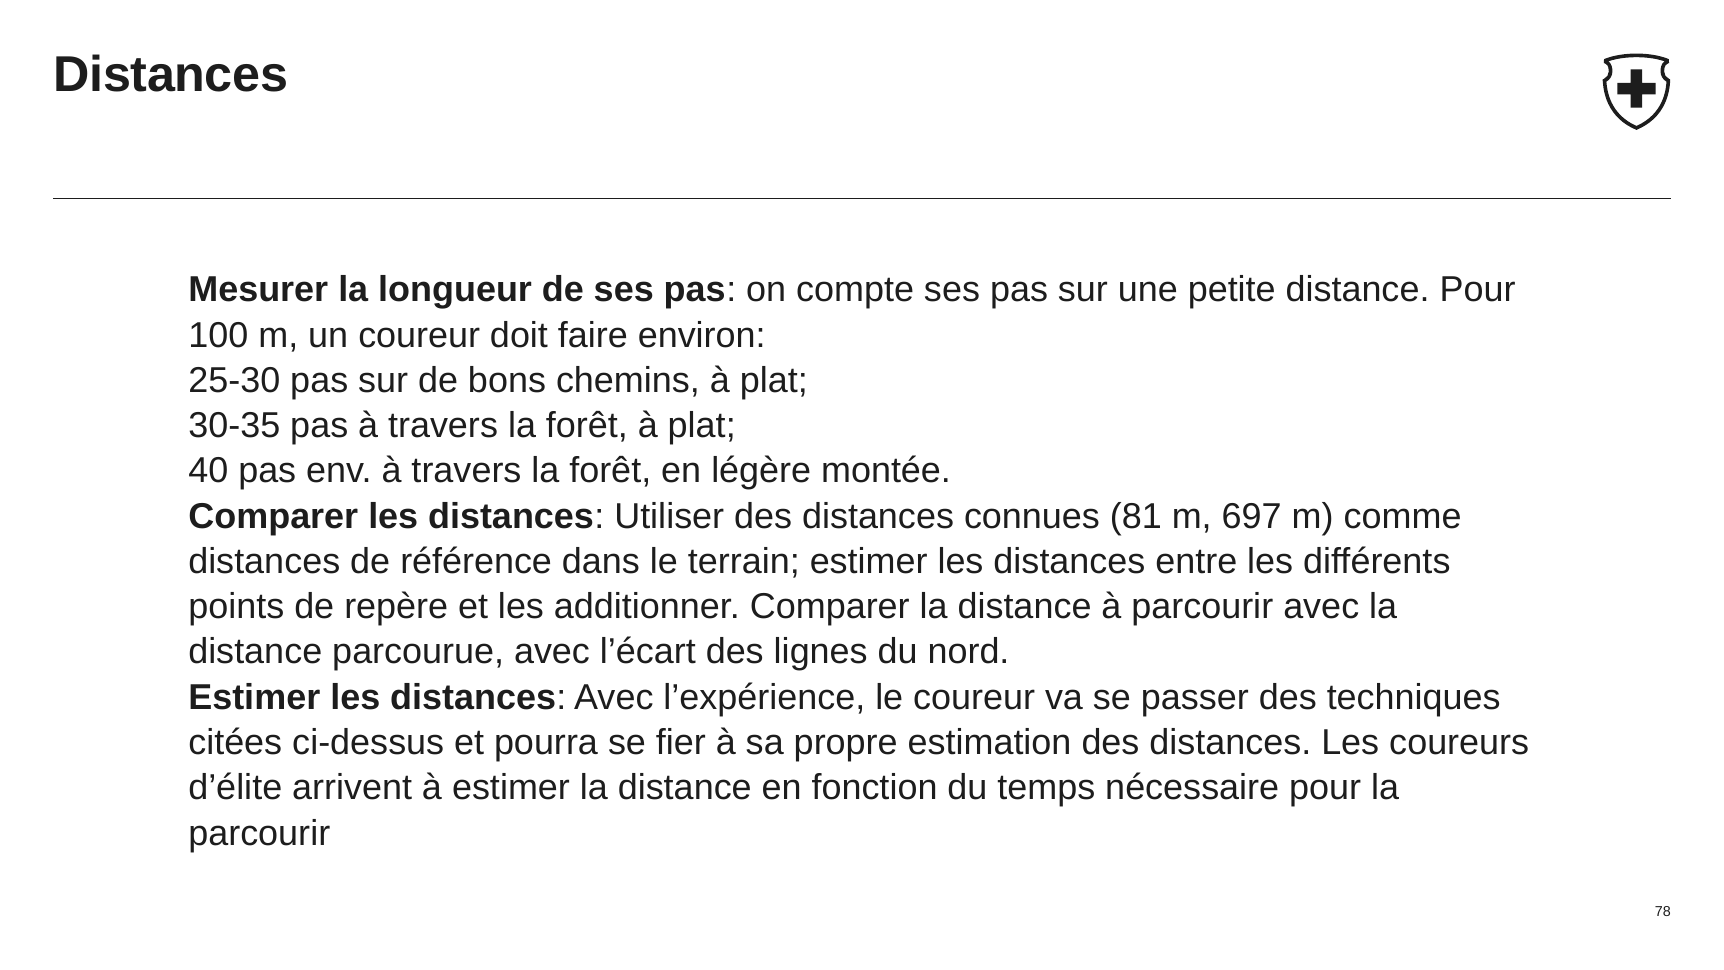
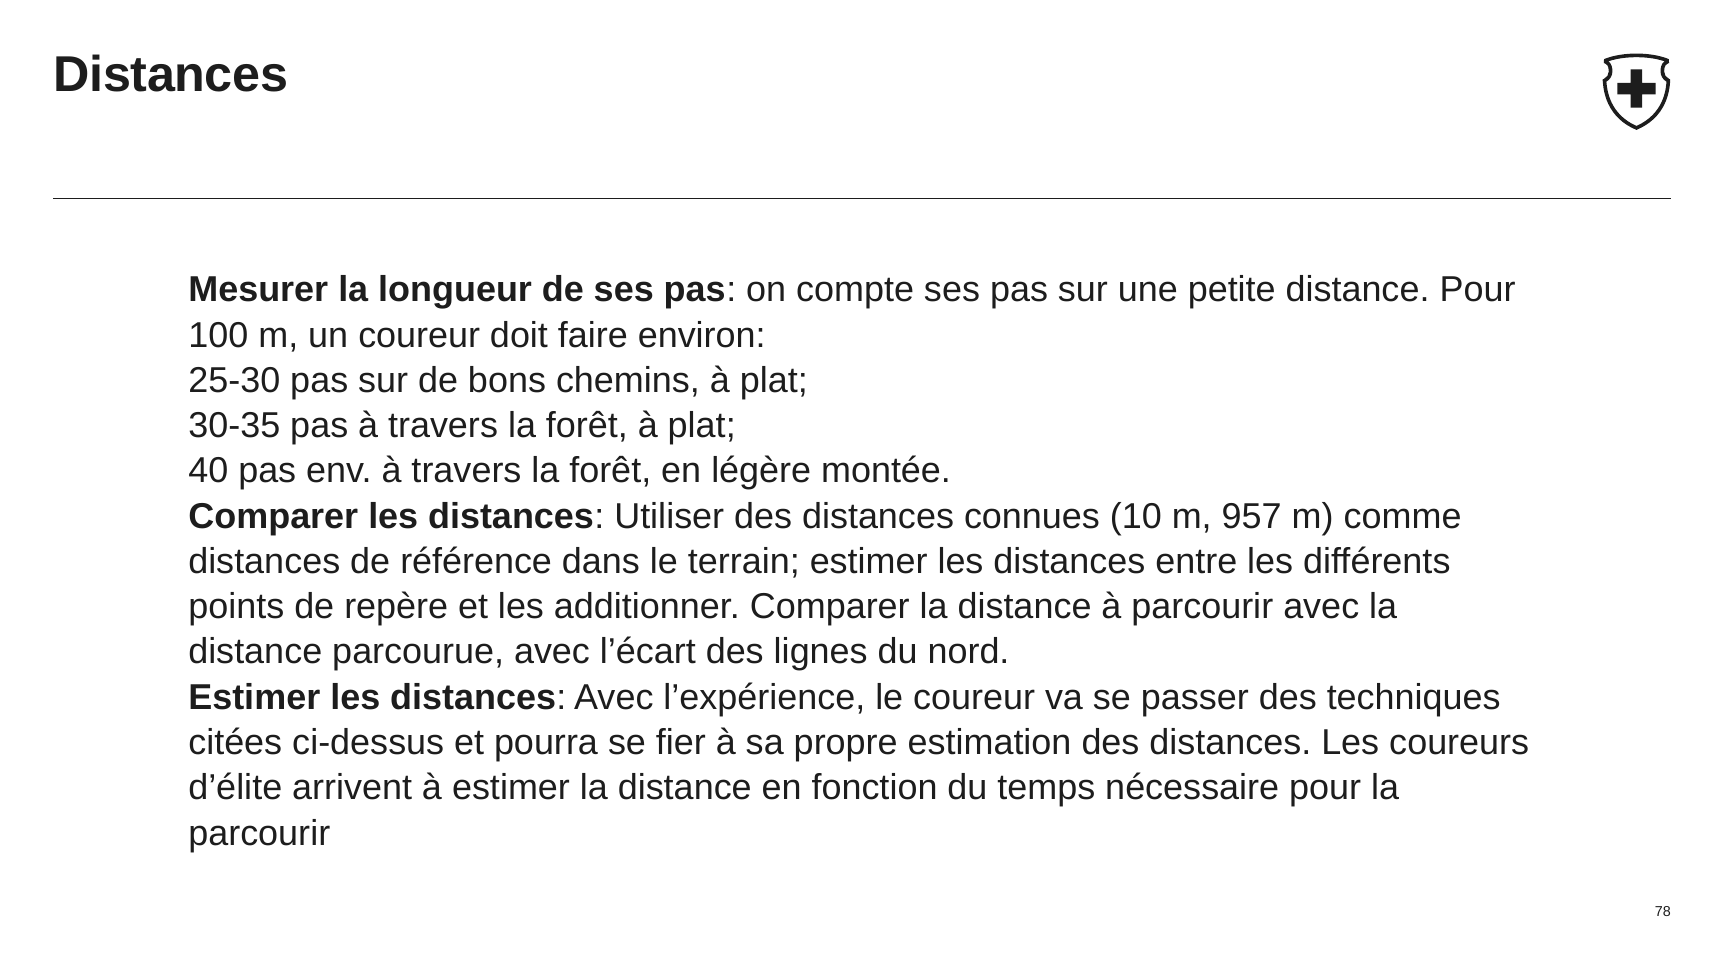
81: 81 -> 10
697: 697 -> 957
